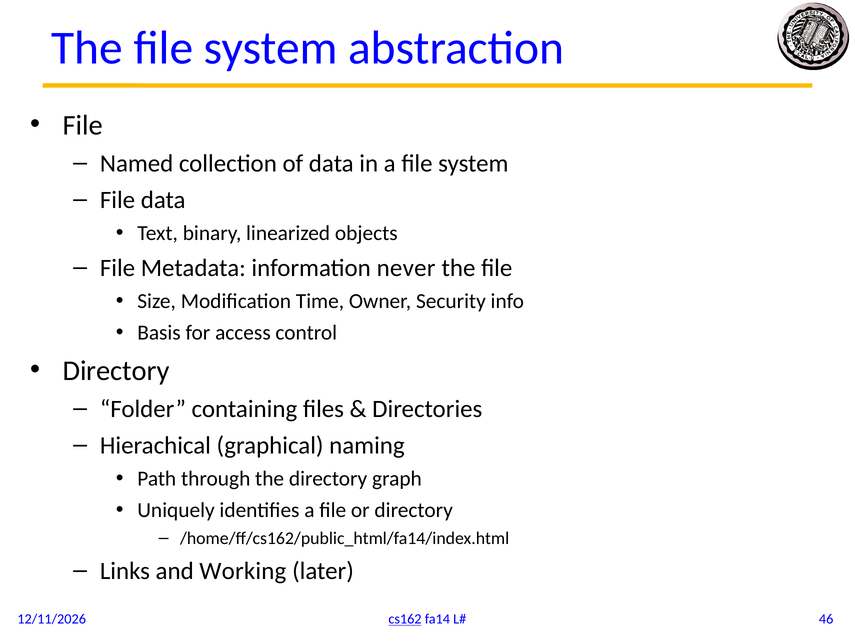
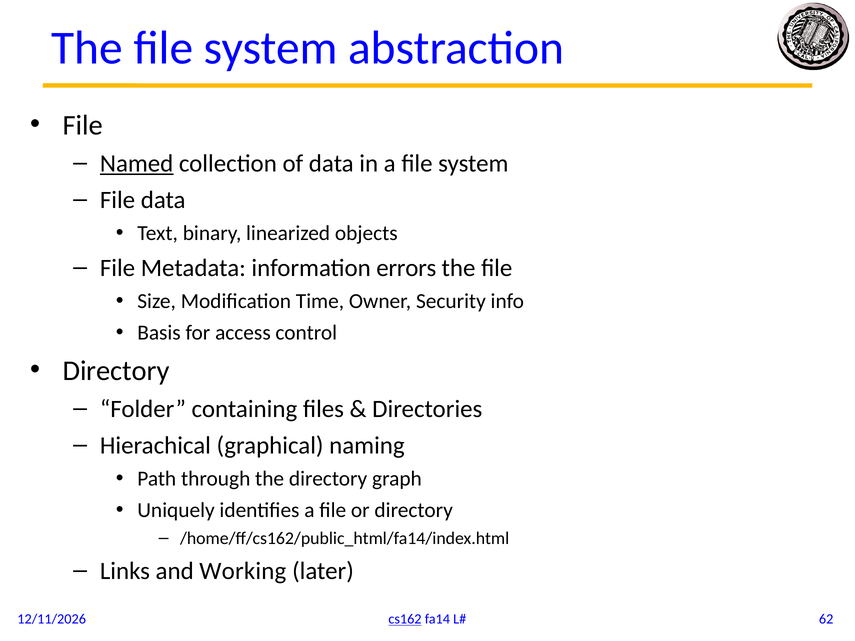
Named underline: none -> present
never: never -> errors
46: 46 -> 62
